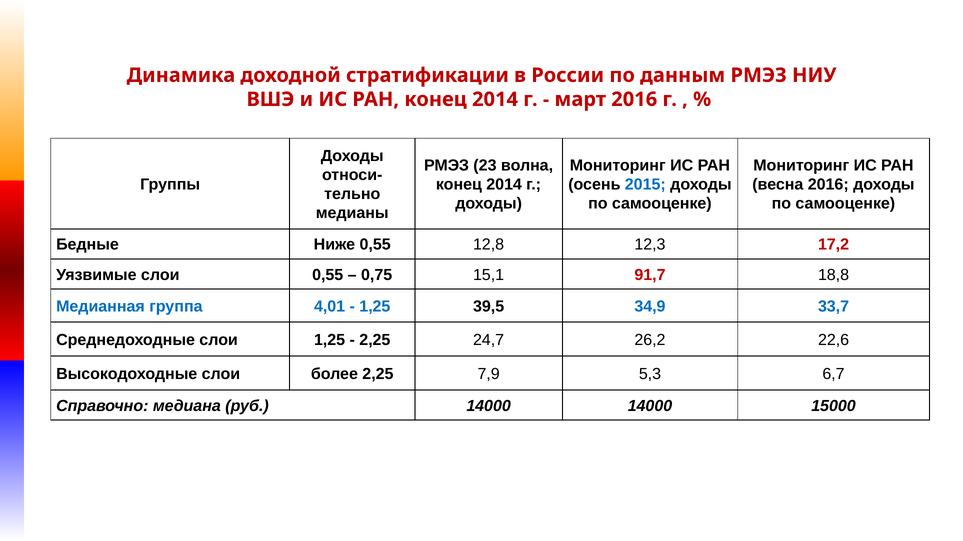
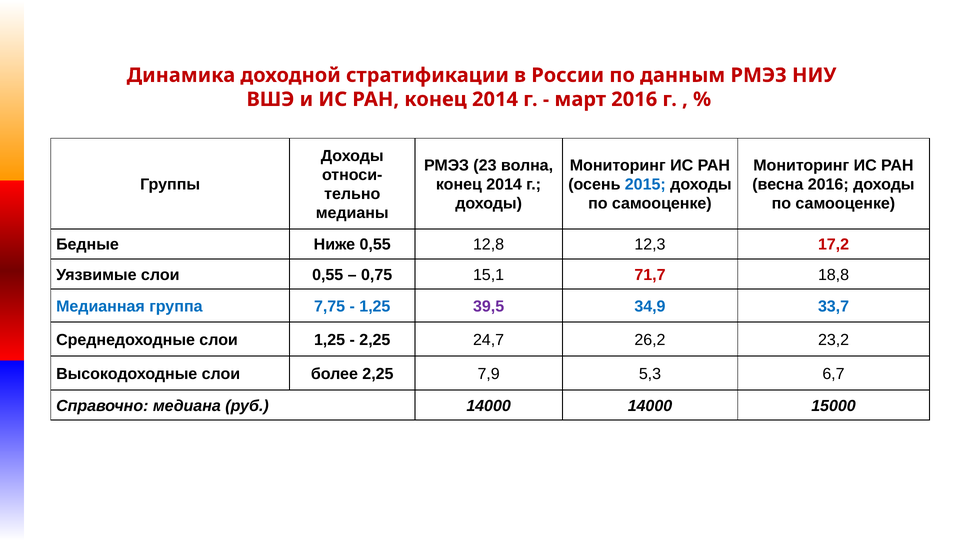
91,7: 91,7 -> 71,7
4,01: 4,01 -> 7,75
39,5 colour: black -> purple
22,6: 22,6 -> 23,2
